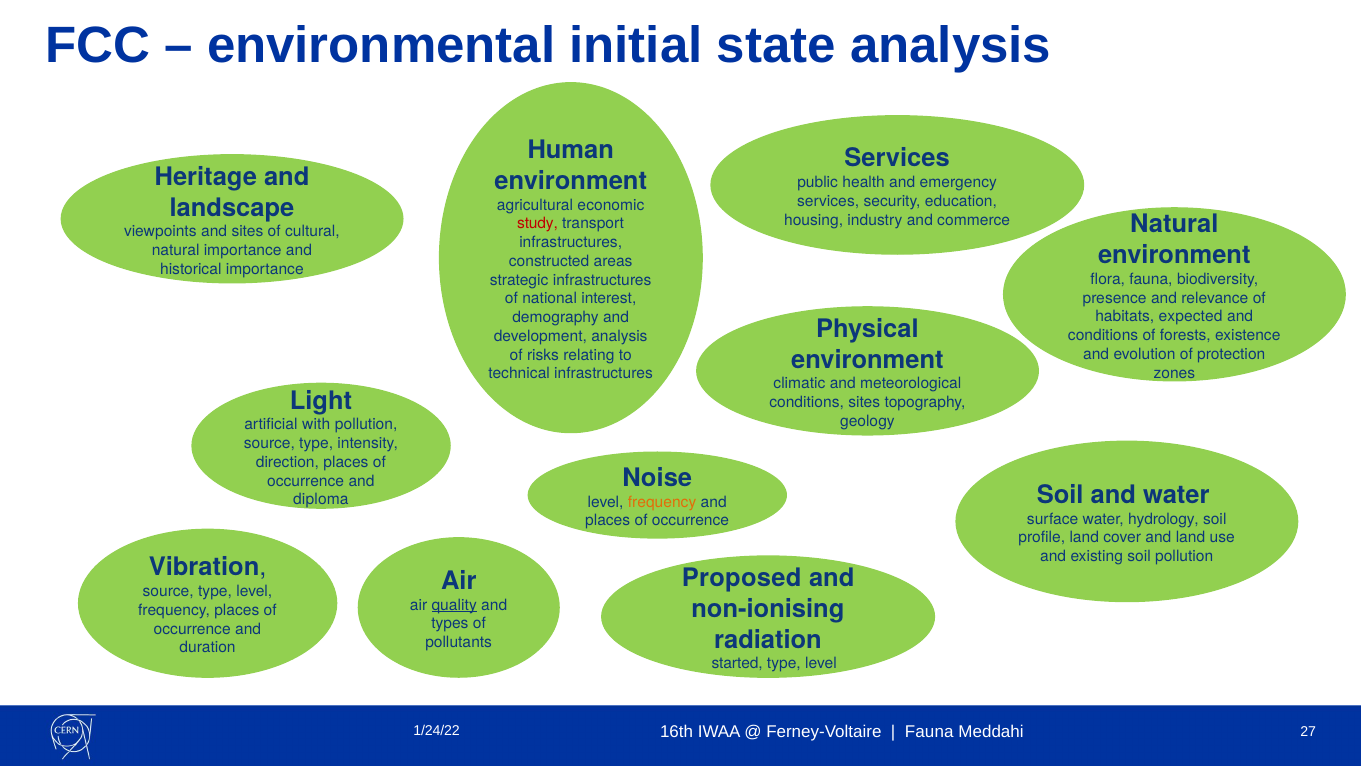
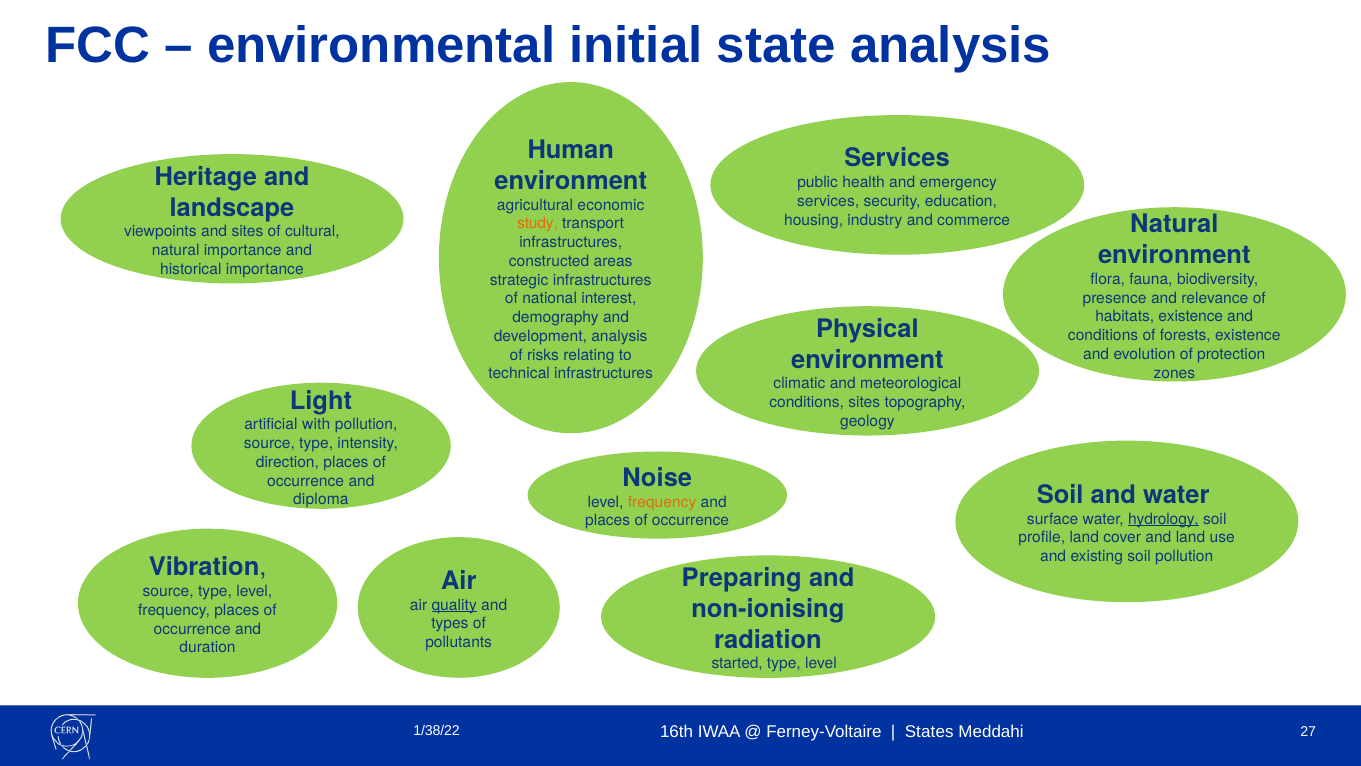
study colour: red -> orange
habitats expected: expected -> existence
hydrology underline: none -> present
Proposed: Proposed -> Preparing
Fauna at (929, 731): Fauna -> States
1/24/22: 1/24/22 -> 1/38/22
